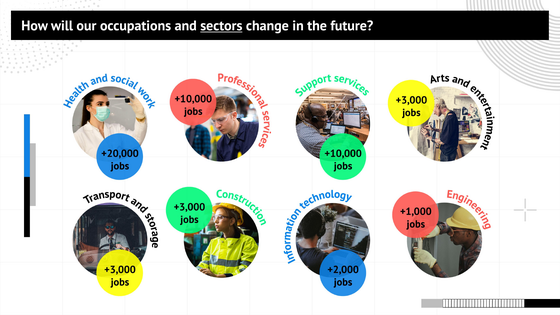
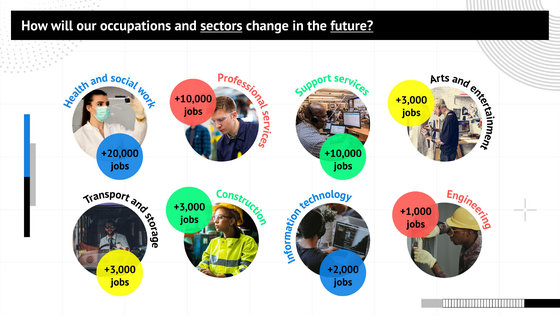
future underline: none -> present
